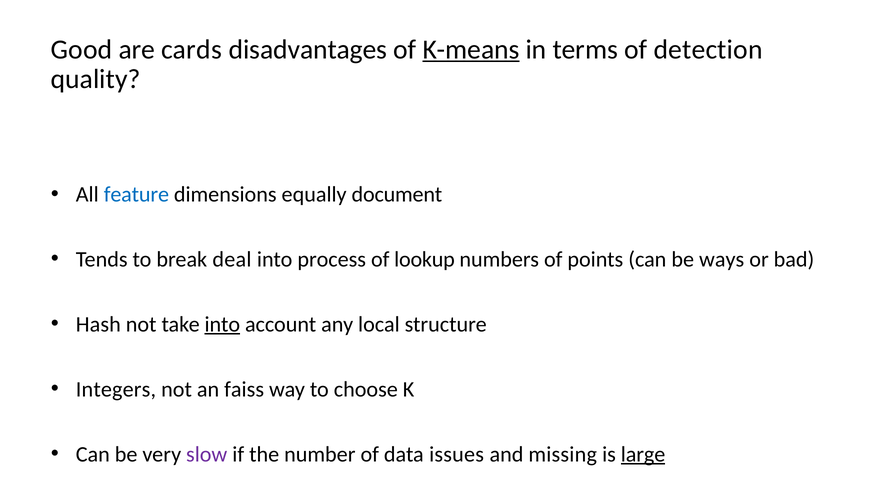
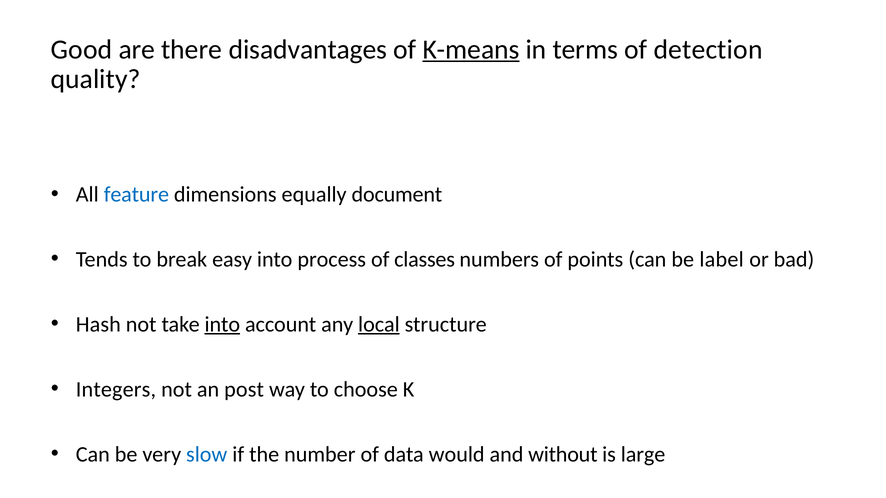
cards: cards -> there
deal: deal -> easy
lookup: lookup -> classes
ways: ways -> label
local underline: none -> present
faiss: faiss -> post
slow colour: purple -> blue
issues: issues -> would
missing: missing -> without
large underline: present -> none
